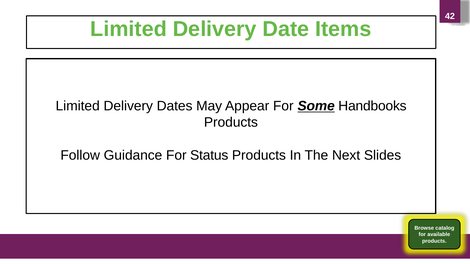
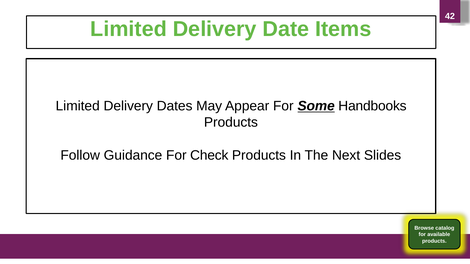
Status: Status -> Check
